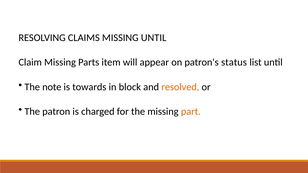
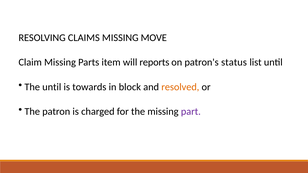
MISSING UNTIL: UNTIL -> MOVE
appear: appear -> reports
The note: note -> until
part colour: orange -> purple
